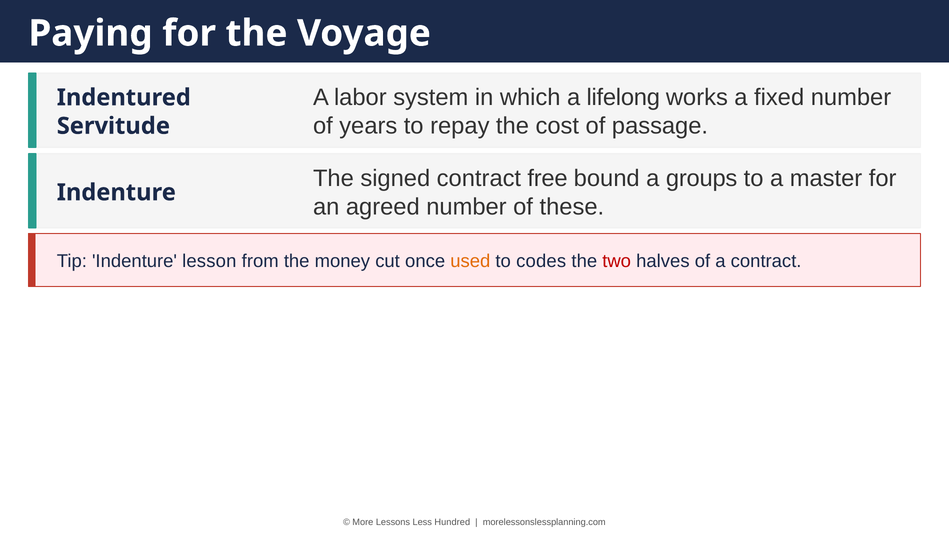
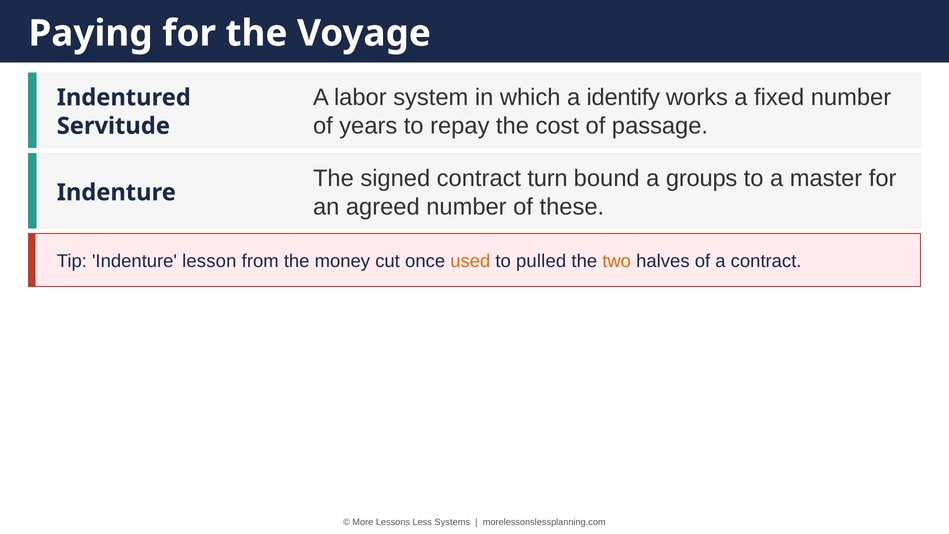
lifelong: lifelong -> identify
free: free -> turn
codes: codes -> pulled
two colour: red -> orange
Hundred: Hundred -> Systems
